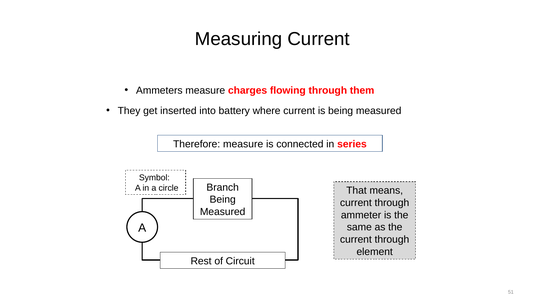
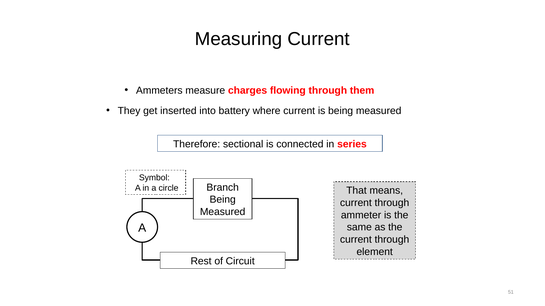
Therefore measure: measure -> sectional
